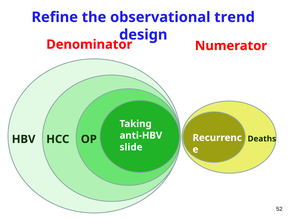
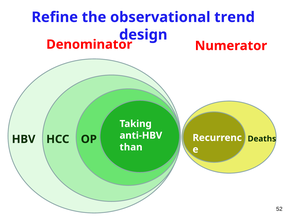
slide: slide -> than
